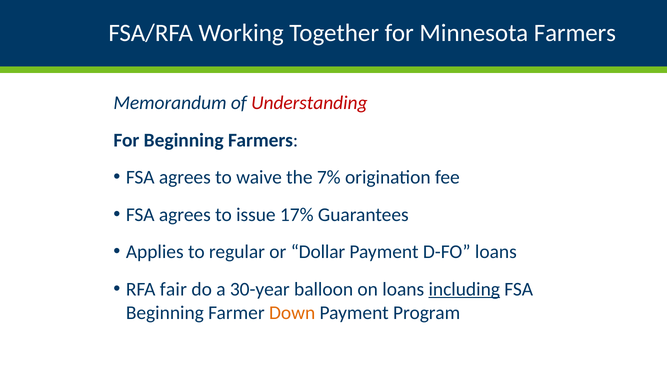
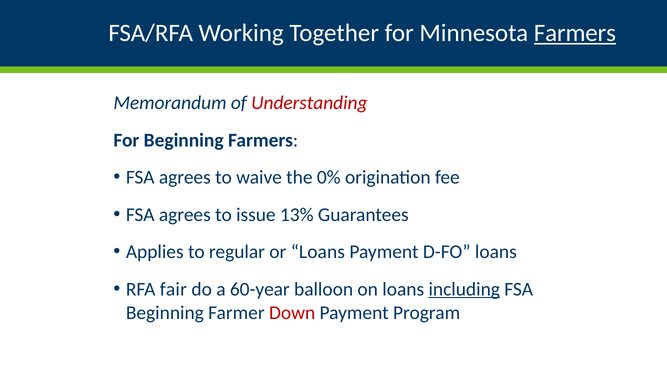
Farmers at (575, 33) underline: none -> present
7%: 7% -> 0%
17%: 17% -> 13%
or Dollar: Dollar -> Loans
30-year: 30-year -> 60-year
Down colour: orange -> red
